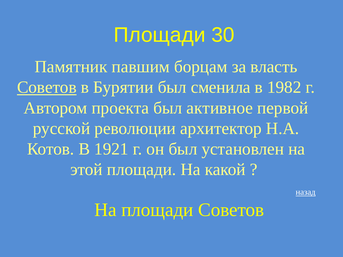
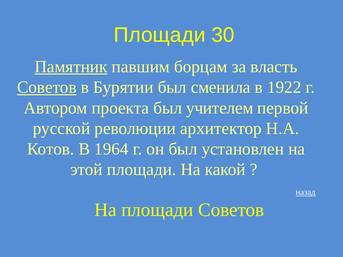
Памятник underline: none -> present
1982: 1982 -> 1922
активное: активное -> учителем
1921: 1921 -> 1964
